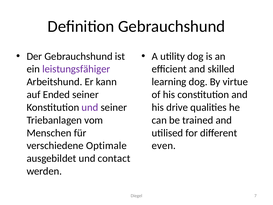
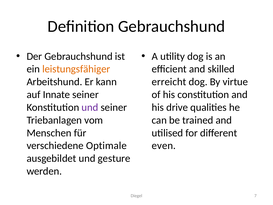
leistungsfähiger colour: purple -> orange
learning: learning -> erreicht
Ended: Ended -> Innate
contact: contact -> gesture
